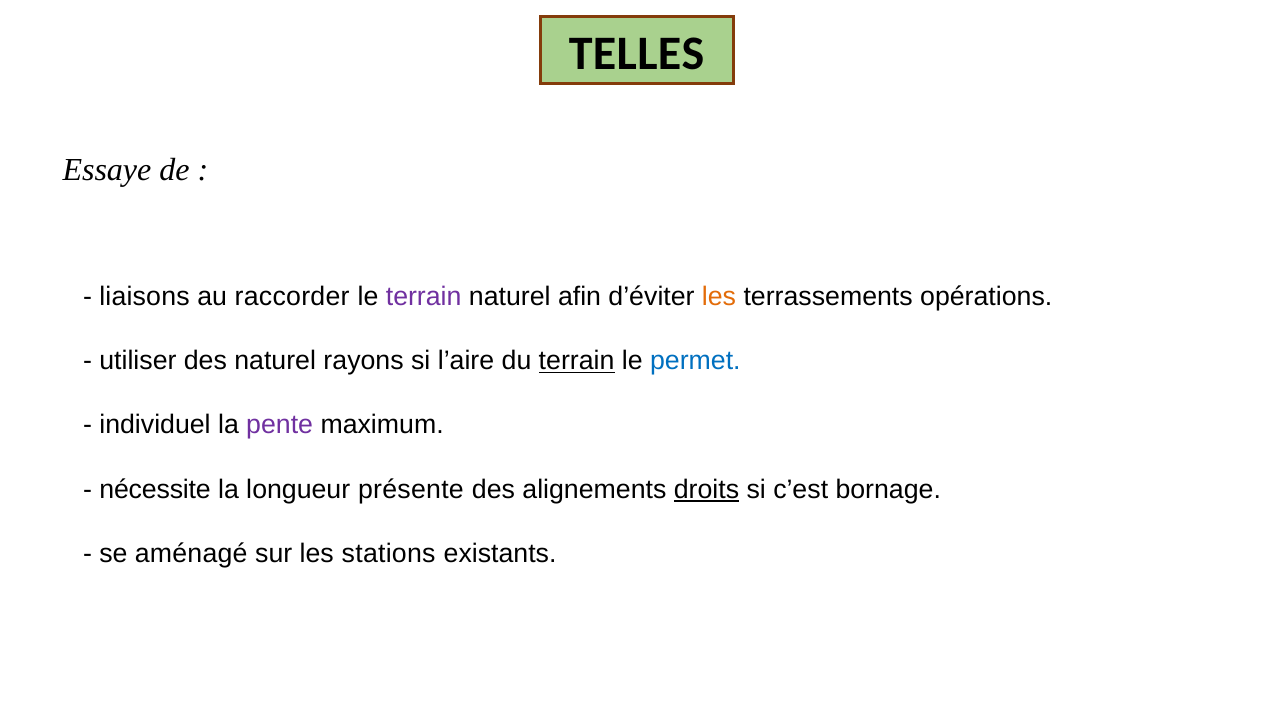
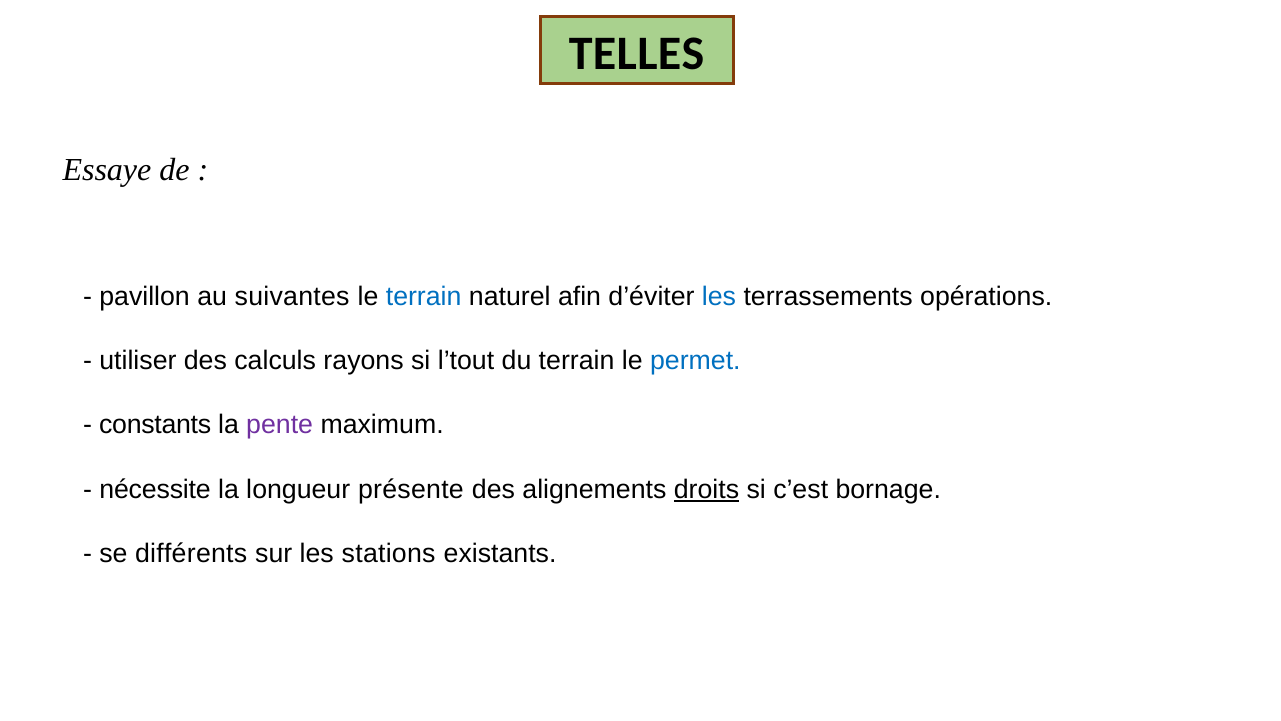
liaisons: liaisons -> pavillon
raccorder: raccorder -> suivantes
terrain at (424, 297) colour: purple -> blue
les at (719, 297) colour: orange -> blue
des naturel: naturel -> calculs
l’aire: l’aire -> l’tout
terrain at (577, 361) underline: present -> none
individuel: individuel -> constants
aménagé: aménagé -> différents
